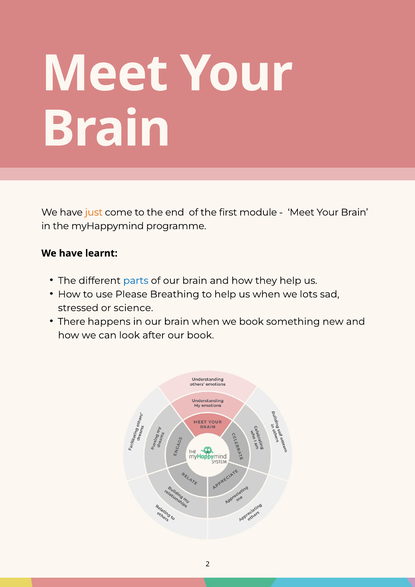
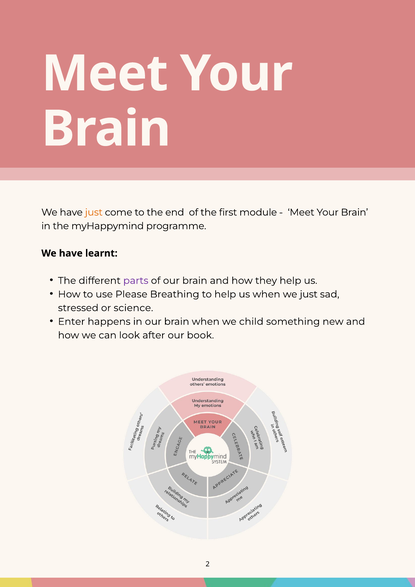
parts colour: blue -> purple
we lots: lots -> just
There: There -> Enter
we book: book -> child
